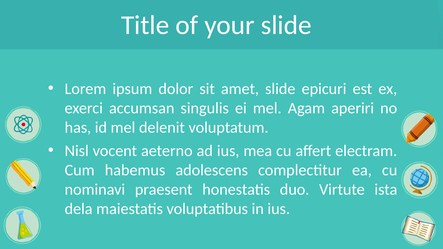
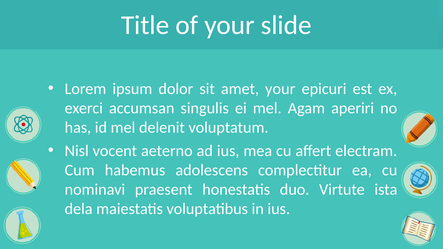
amet slide: slide -> your
